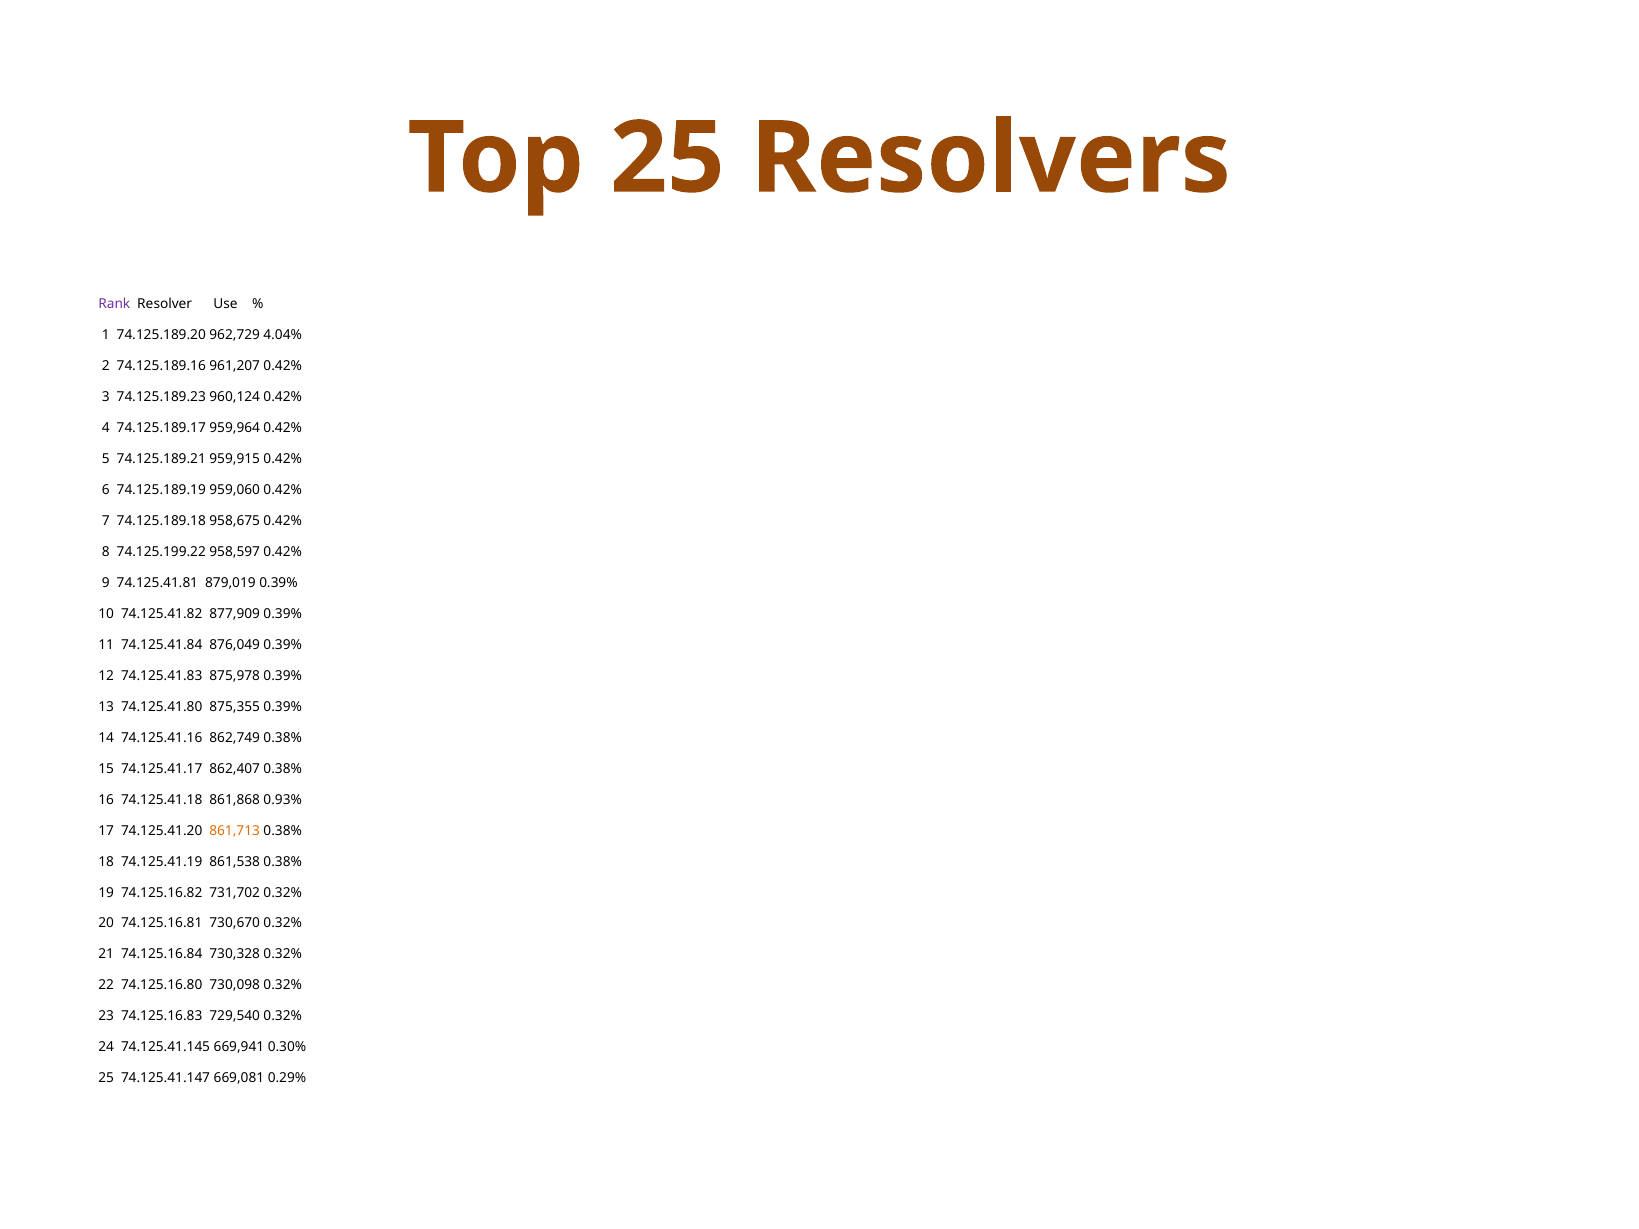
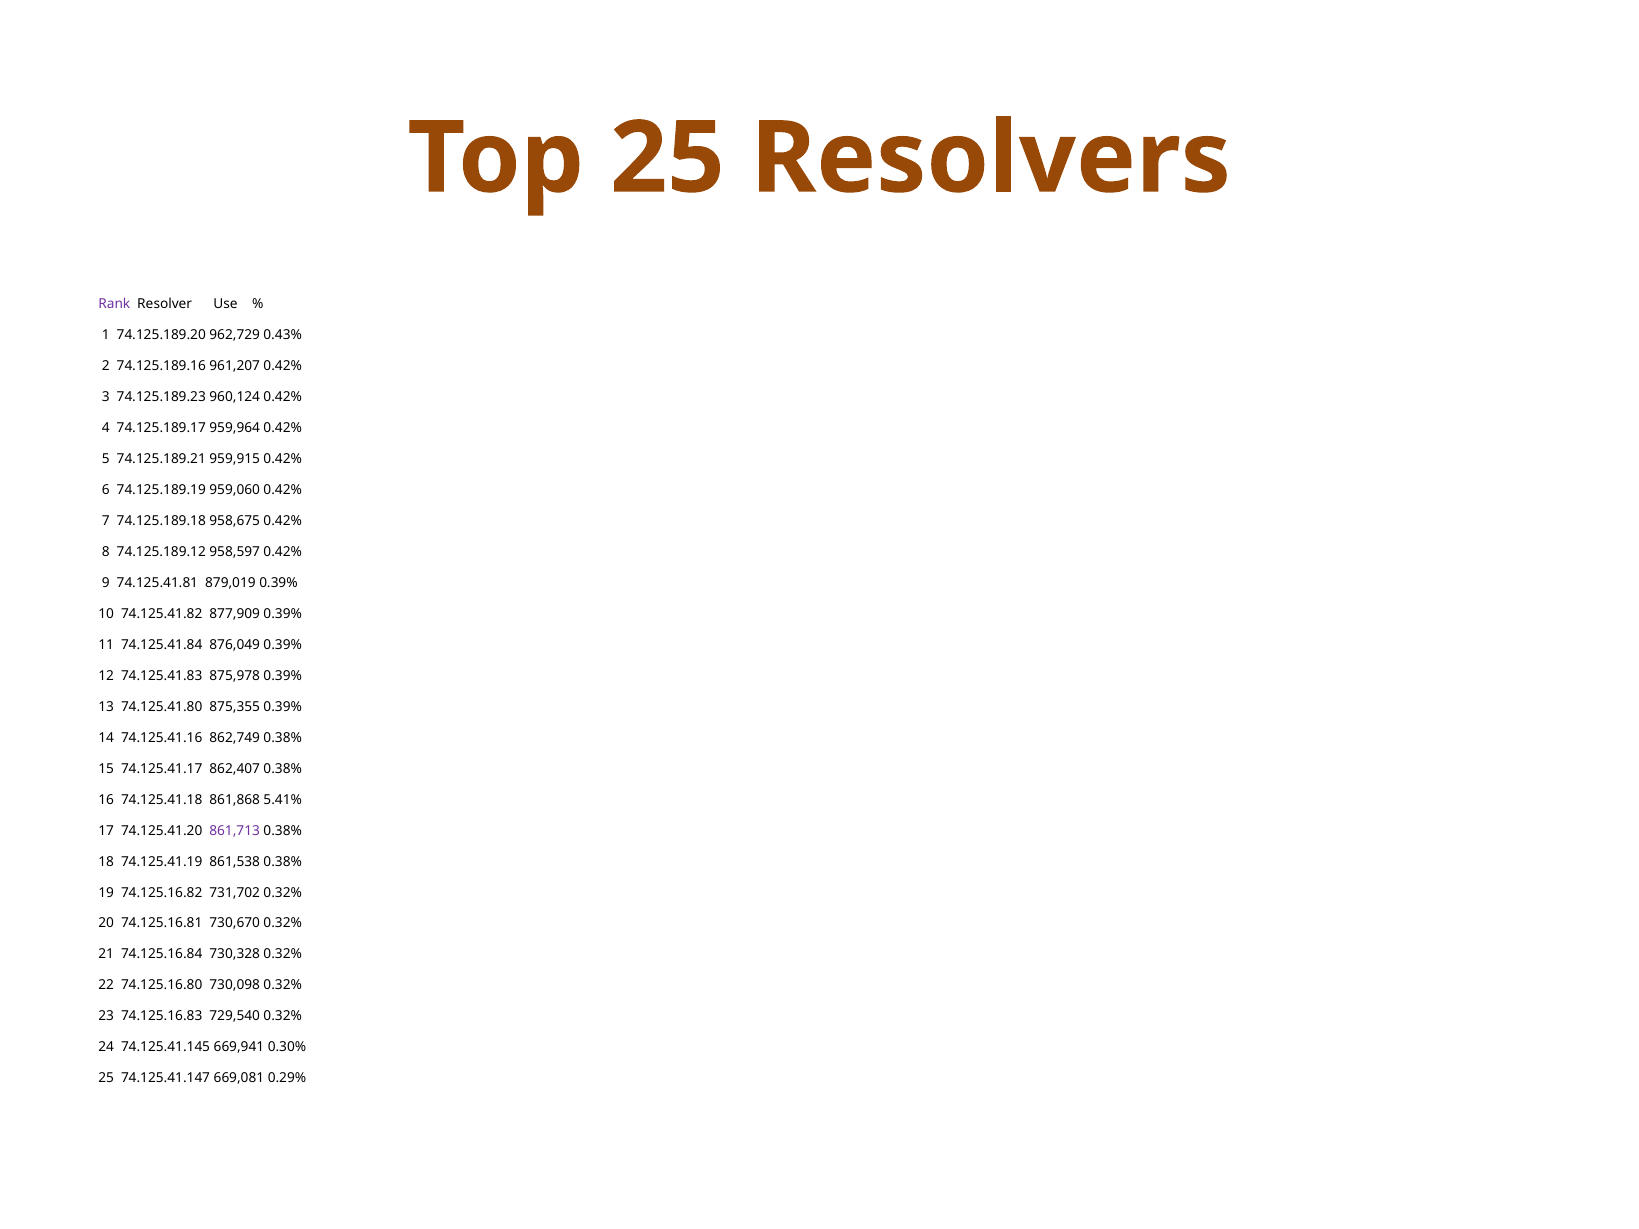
4.04%: 4.04% -> 0.43%
74.125.199.22: 74.125.199.22 -> 74.125.189.12
0.93%: 0.93% -> 5.41%
861,713 colour: orange -> purple
